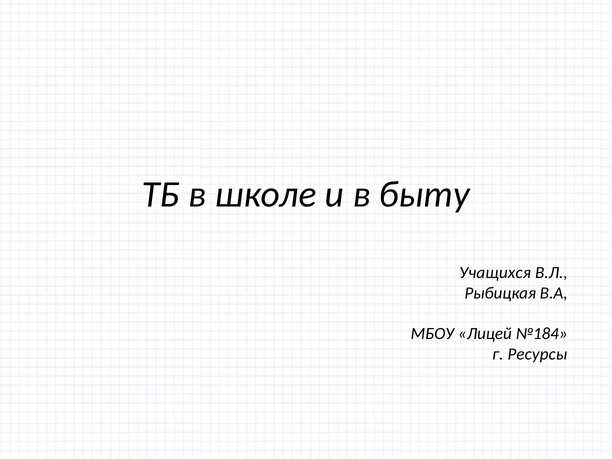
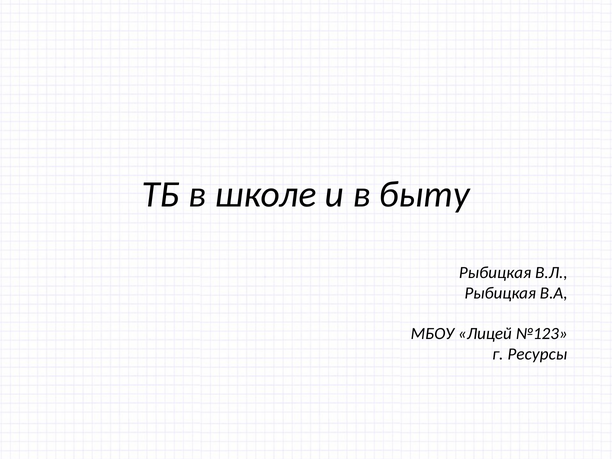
Учащихся at (495, 273): Учащихся -> Рыбицкая
№184: №184 -> №123
